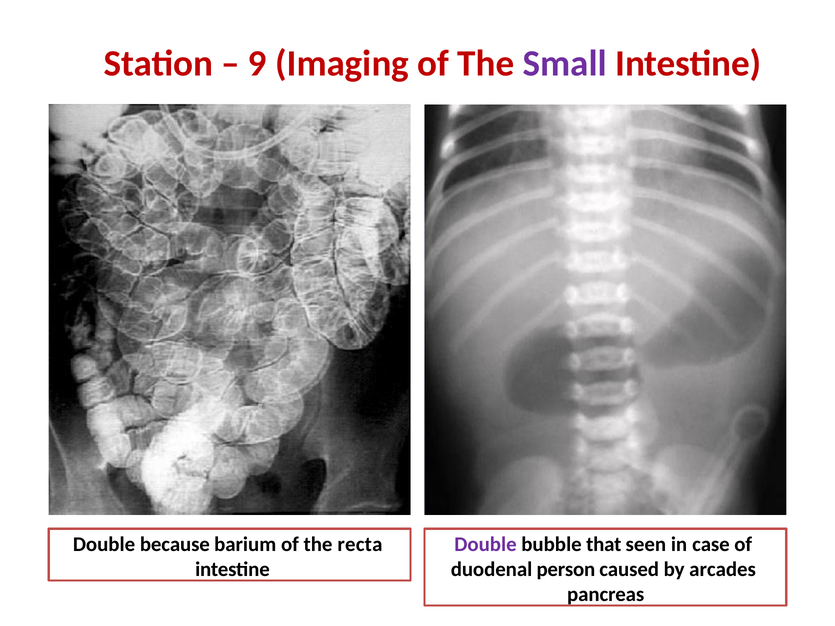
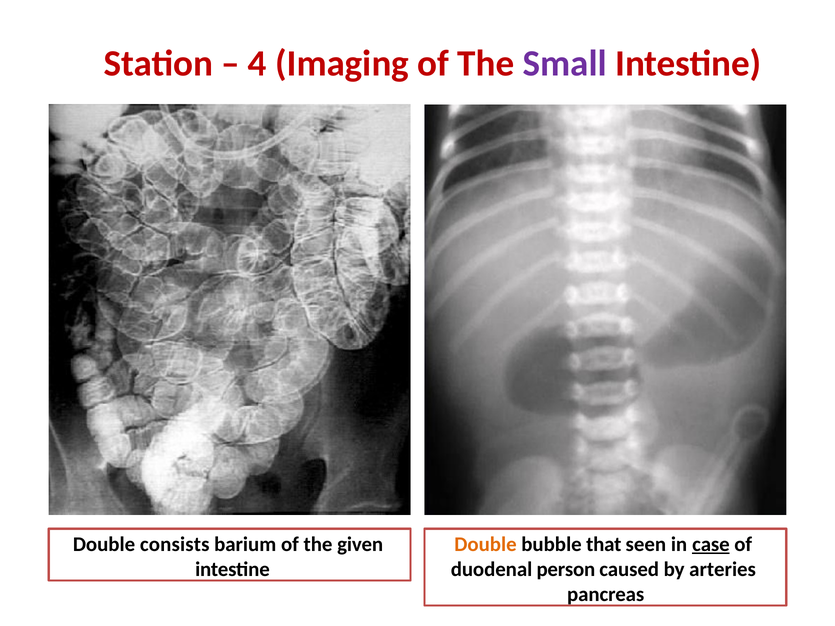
9: 9 -> 4
because: because -> consists
recta: recta -> given
Double at (485, 545) colour: purple -> orange
case underline: none -> present
arcades: arcades -> arteries
